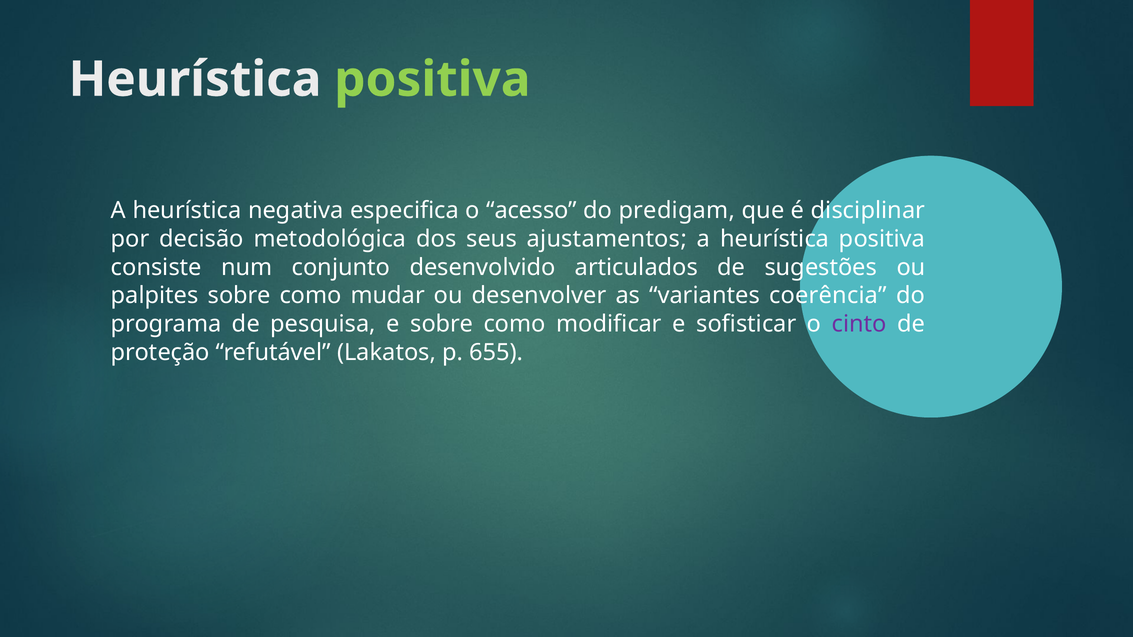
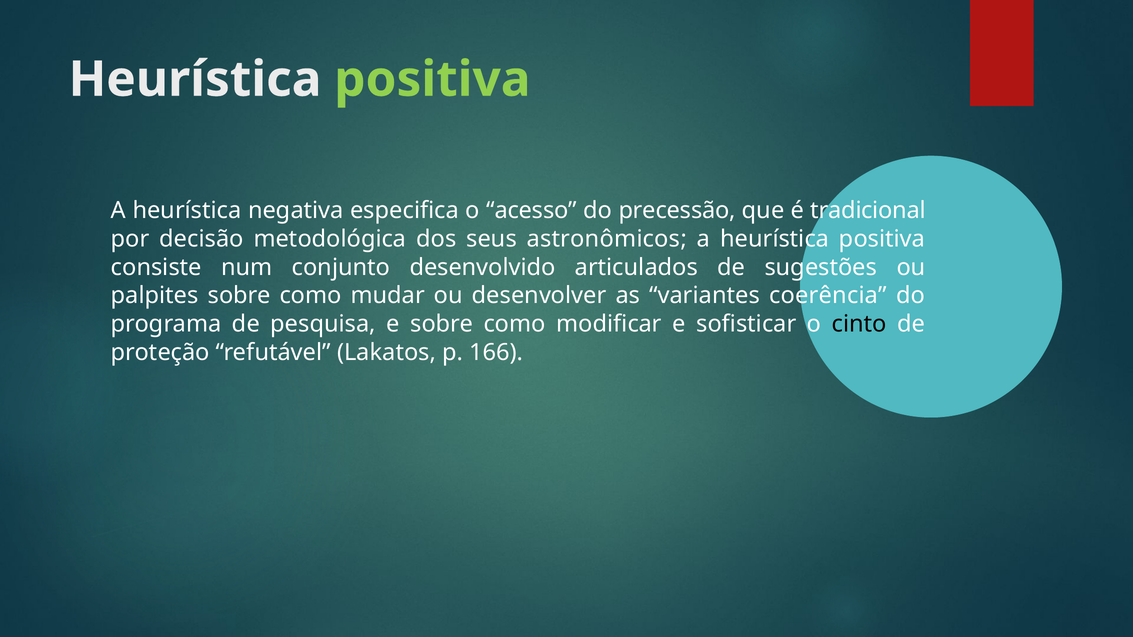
predigam: predigam -> precessão
disciplinar: disciplinar -> tradicional
ajustamentos: ajustamentos -> astronômicos
cinto colour: purple -> black
655: 655 -> 166
